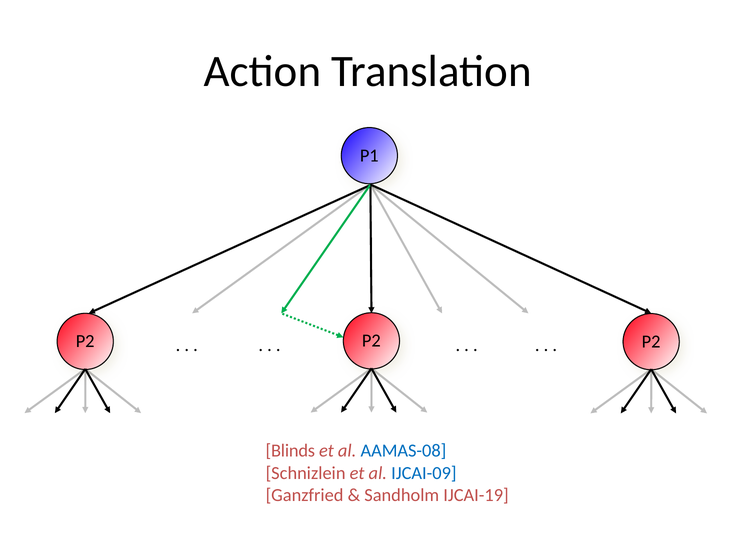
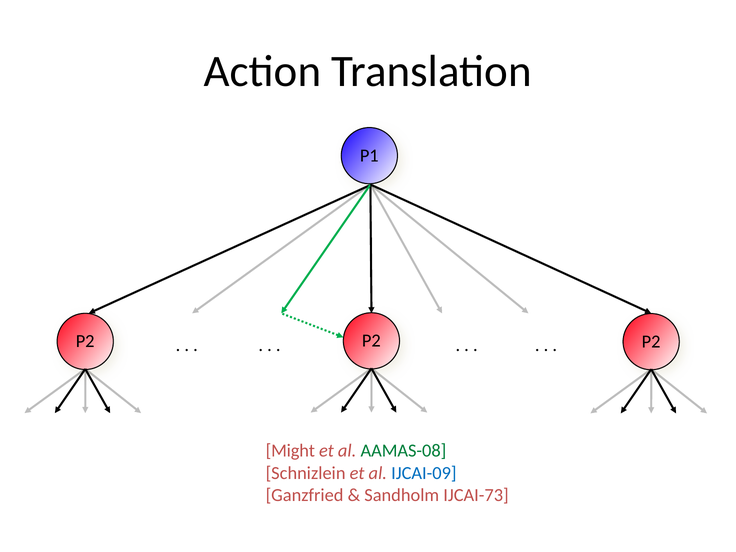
Blinds: Blinds -> Might
AAMAS-08 colour: blue -> green
IJCAI-19: IJCAI-19 -> IJCAI-73
